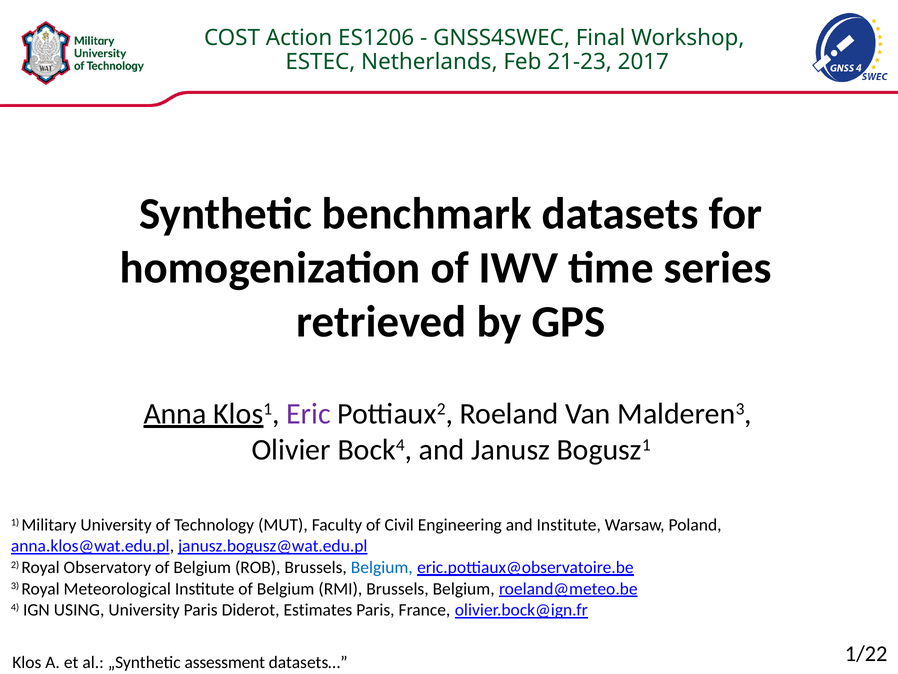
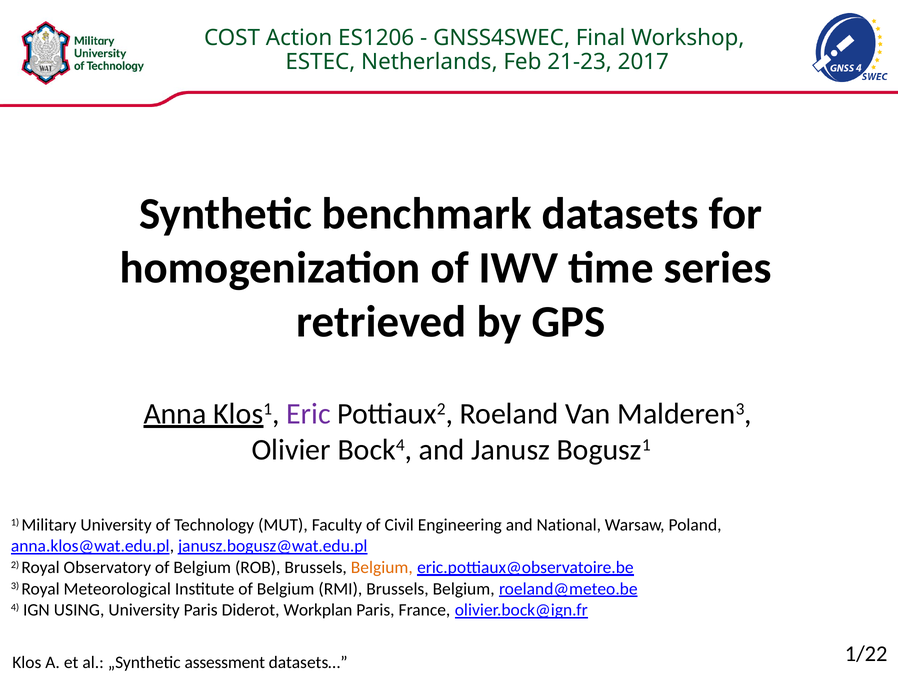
and Institute: Institute -> National
Belgium at (382, 567) colour: blue -> orange
Estimates: Estimates -> Workplan
